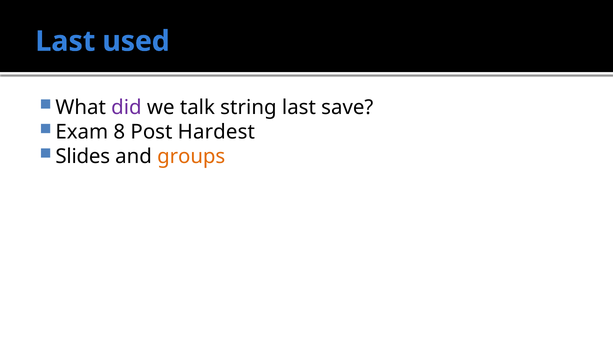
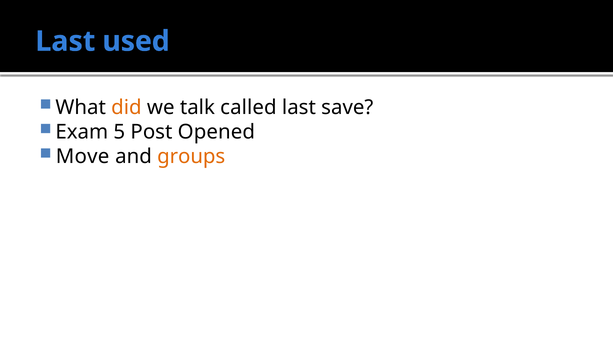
did colour: purple -> orange
string: string -> called
8: 8 -> 5
Hardest: Hardest -> Opened
Slides: Slides -> Move
